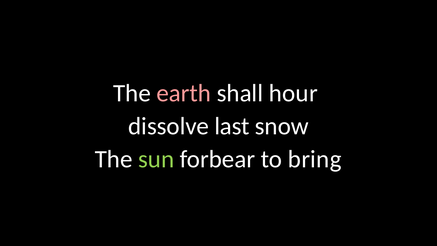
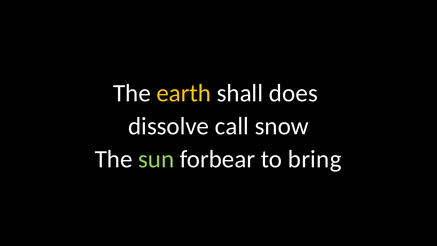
earth colour: pink -> yellow
hour: hour -> does
last: last -> call
